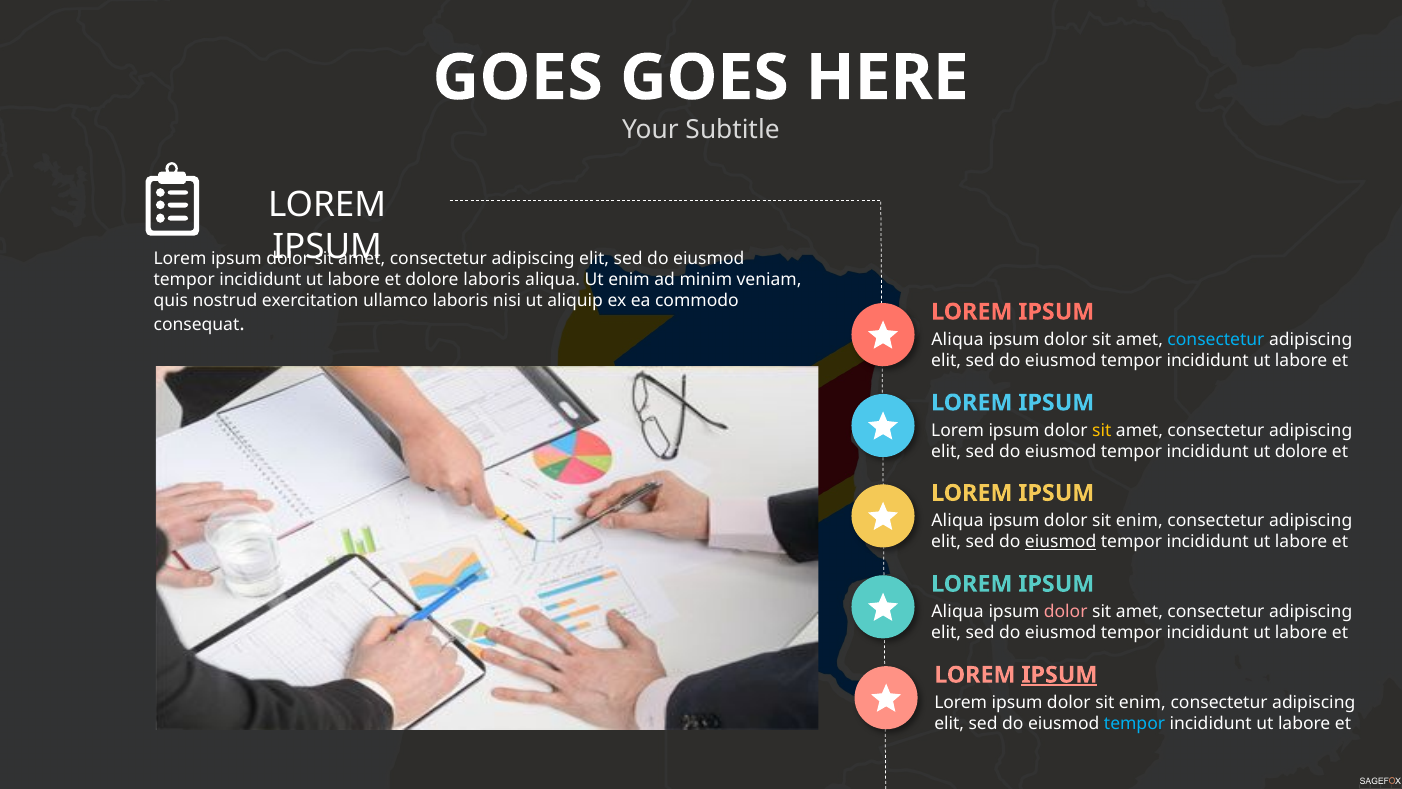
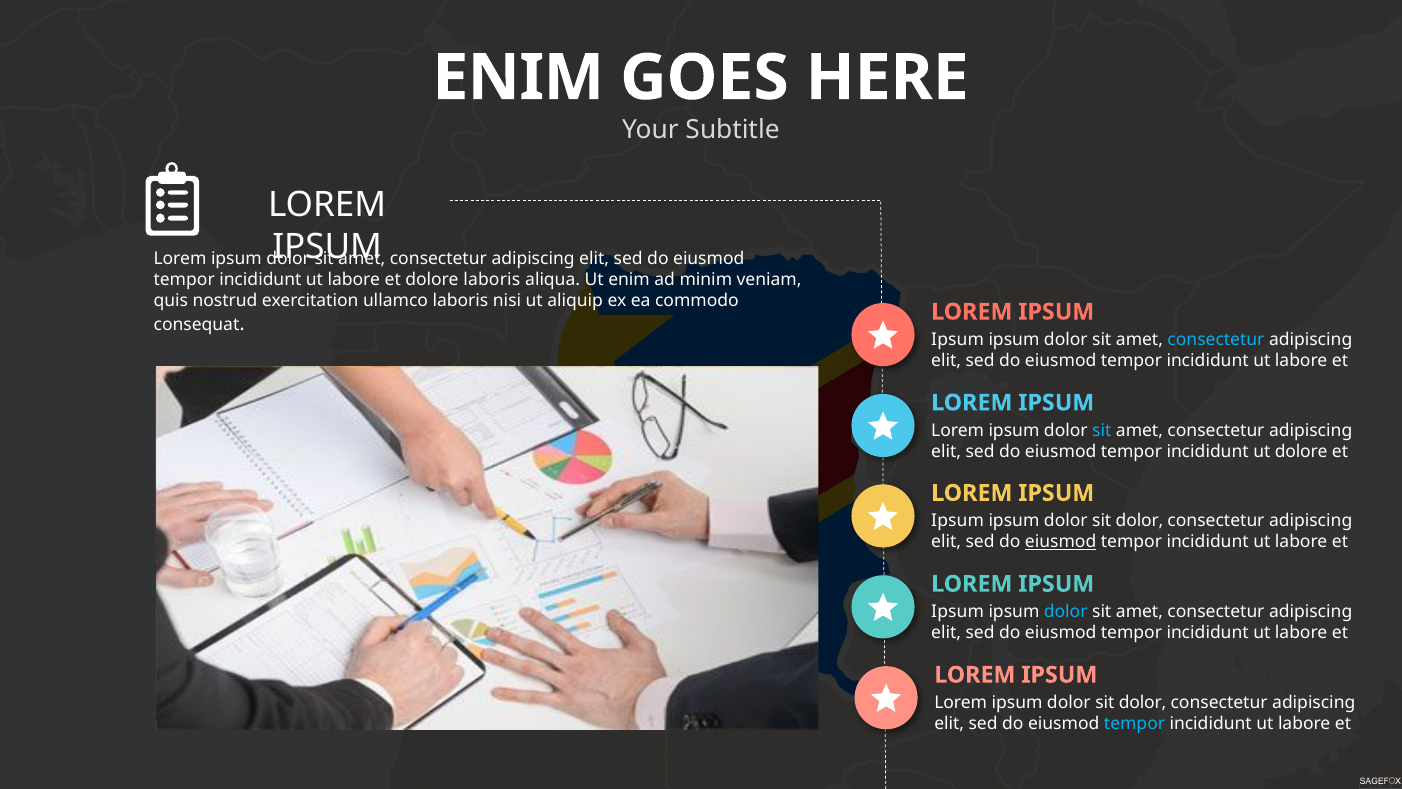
GOES at (518, 78): GOES -> ENIM
Aliqua at (958, 339): Aliqua -> Ipsum
sit at (1102, 430) colour: yellow -> light blue
Aliqua at (958, 521): Aliqua -> Ipsum
enim at (1139, 521): enim -> dolor
Aliqua at (958, 611): Aliqua -> Ipsum
dolor at (1066, 611) colour: pink -> light blue
IPSUM at (1059, 675) underline: present -> none
enim at (1142, 702): enim -> dolor
